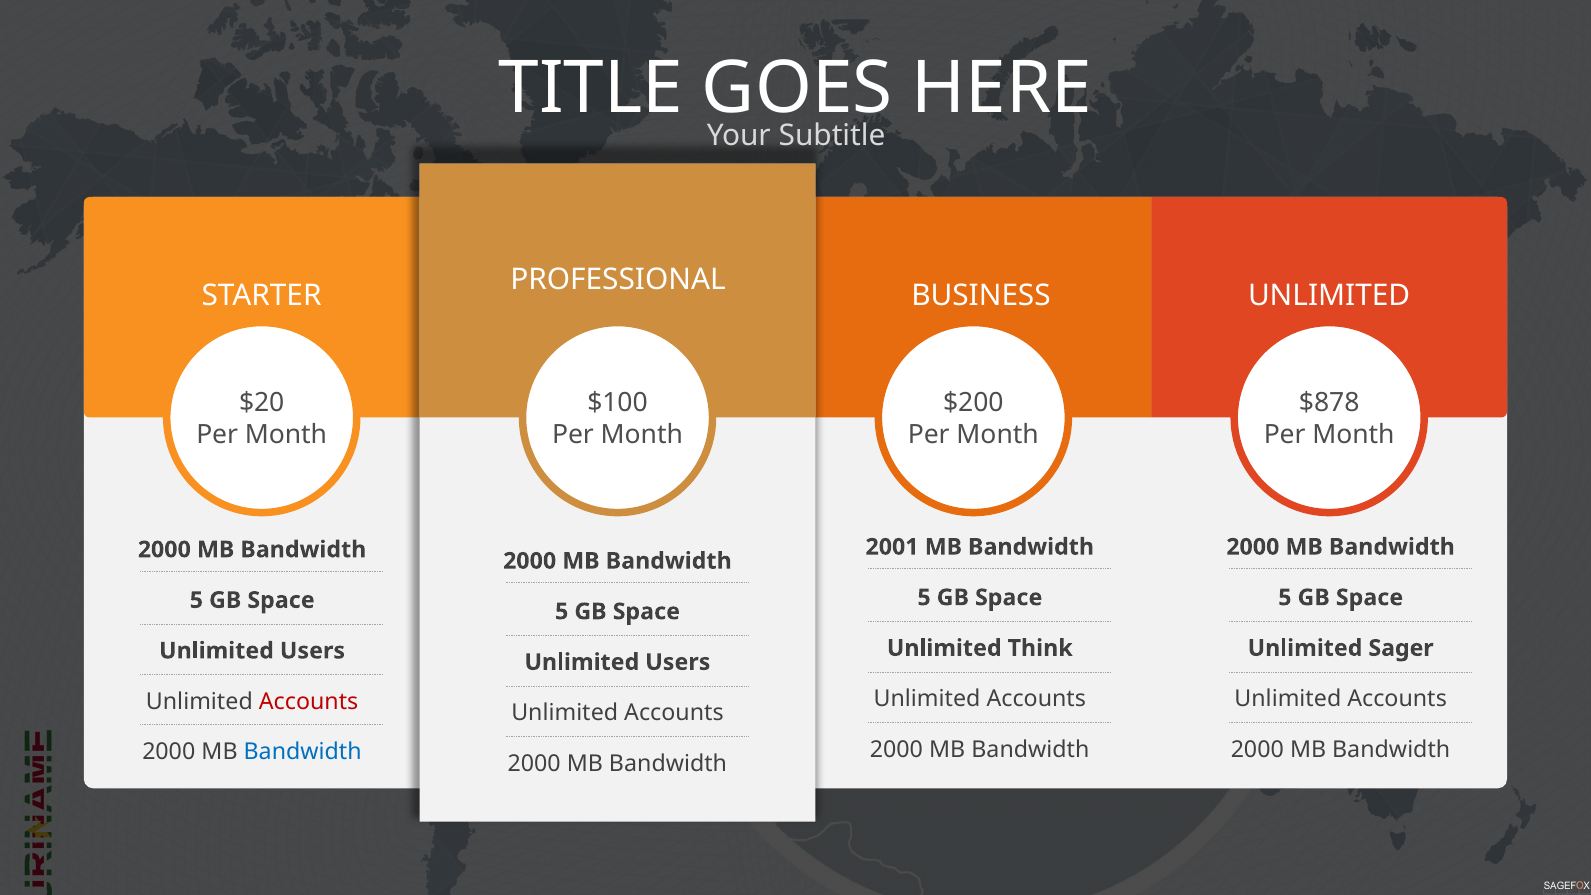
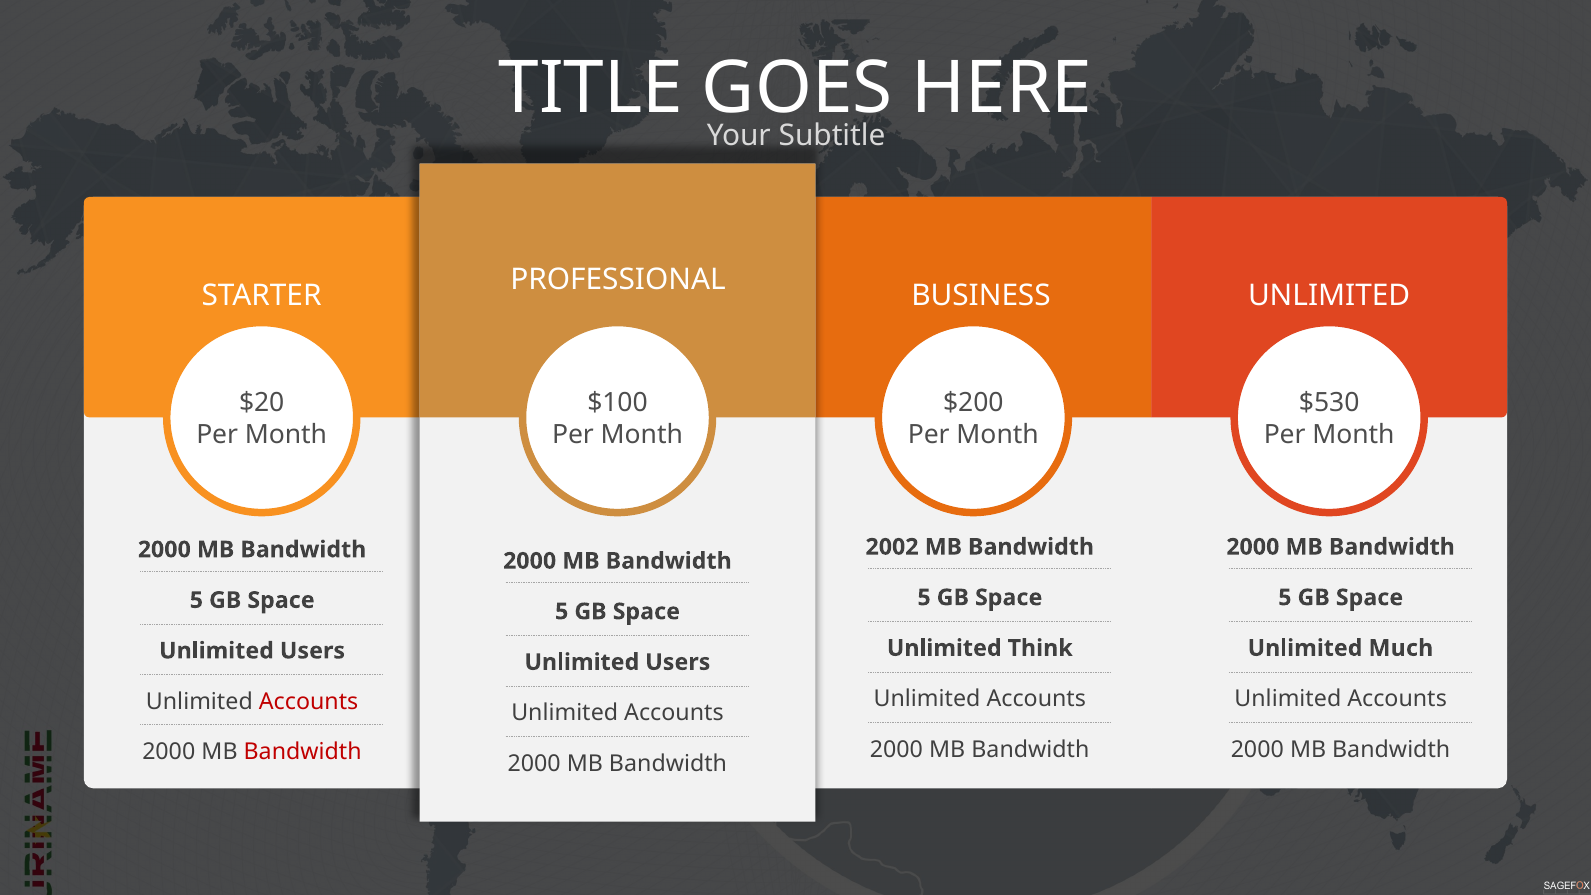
$878: $878 -> $530
2001: 2001 -> 2002
Sager: Sager -> Much
Bandwidth at (303, 752) colour: blue -> red
